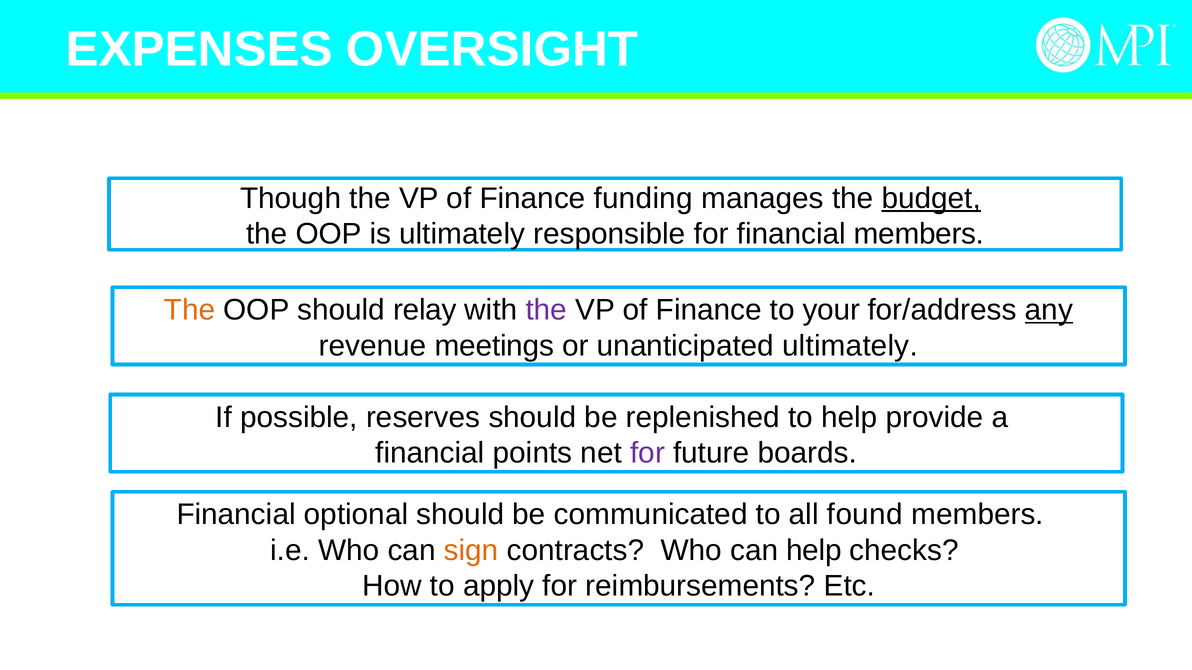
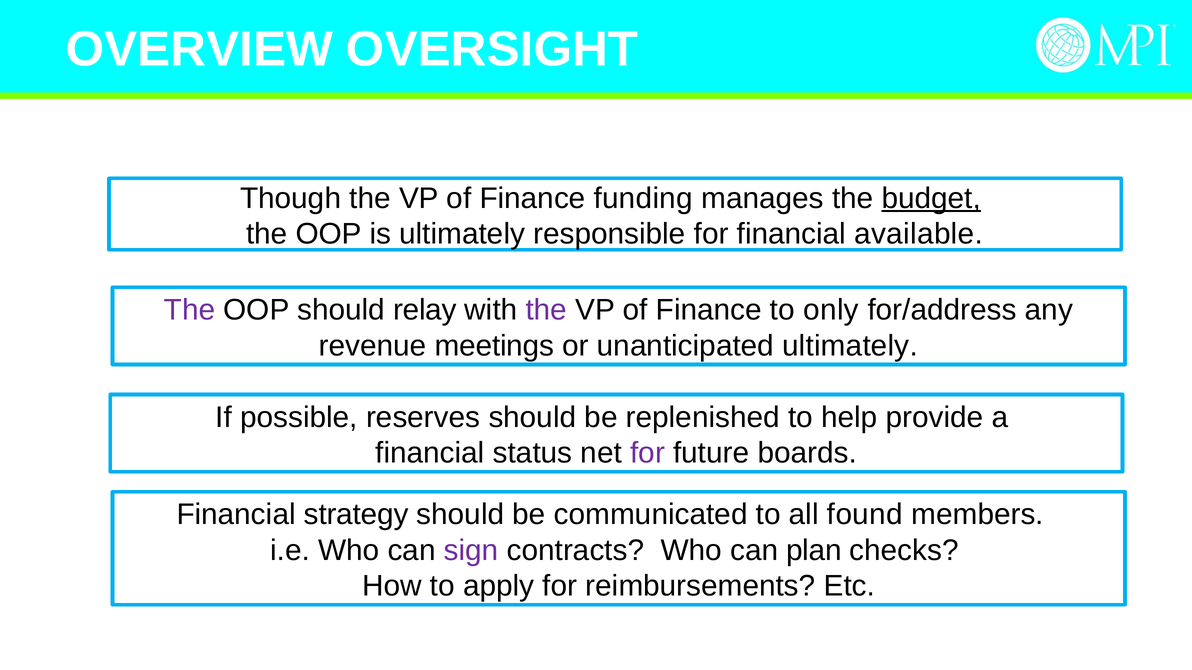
EXPENSES: EXPENSES -> OVERVIEW
financial members: members -> available
The at (189, 310) colour: orange -> purple
your: your -> only
any underline: present -> none
points: points -> status
optional: optional -> strategy
sign colour: orange -> purple
can help: help -> plan
